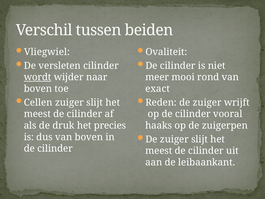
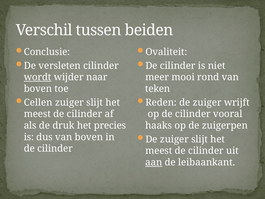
Vliegwiel: Vliegwiel -> Conclusie
exact: exact -> teken
aan underline: none -> present
